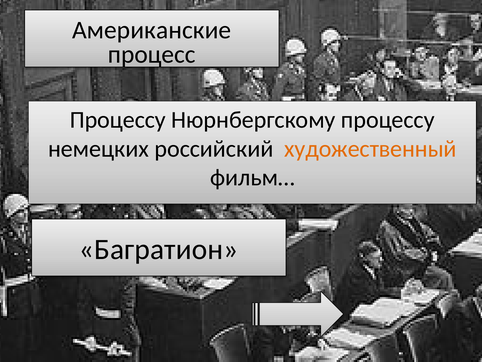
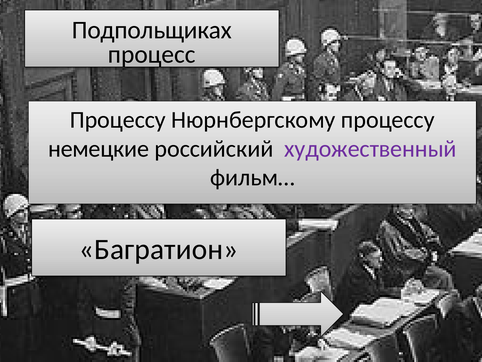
Американские: Американские -> Подпольщиках
немецких: немецких -> немецкие
художественный colour: orange -> purple
